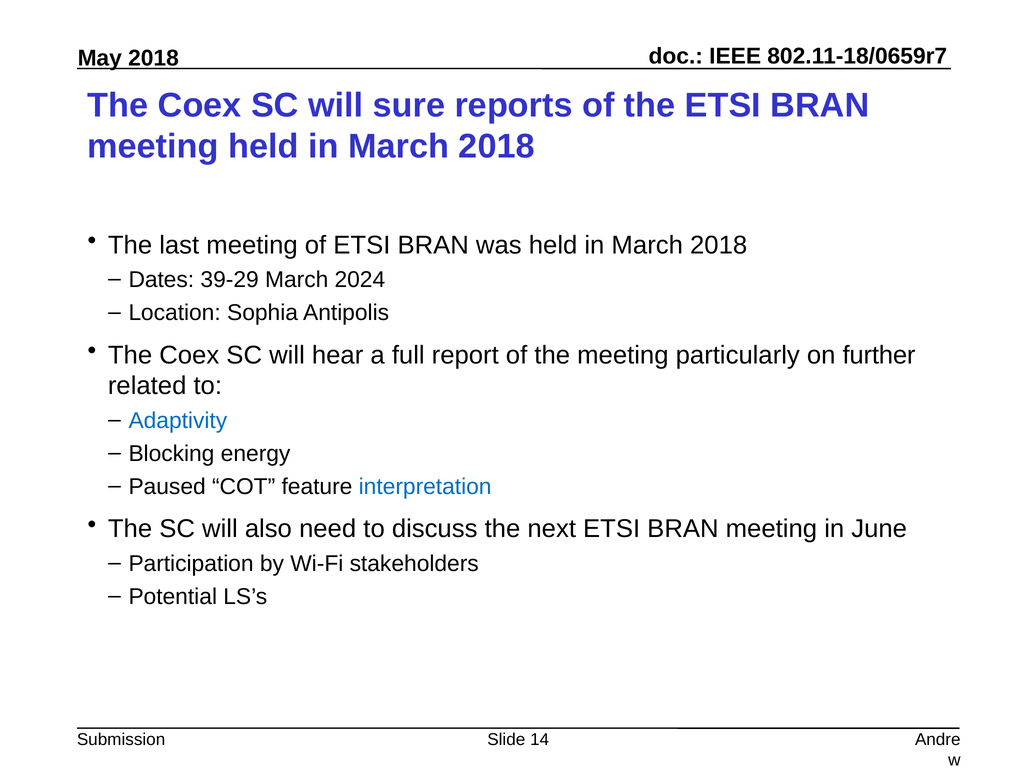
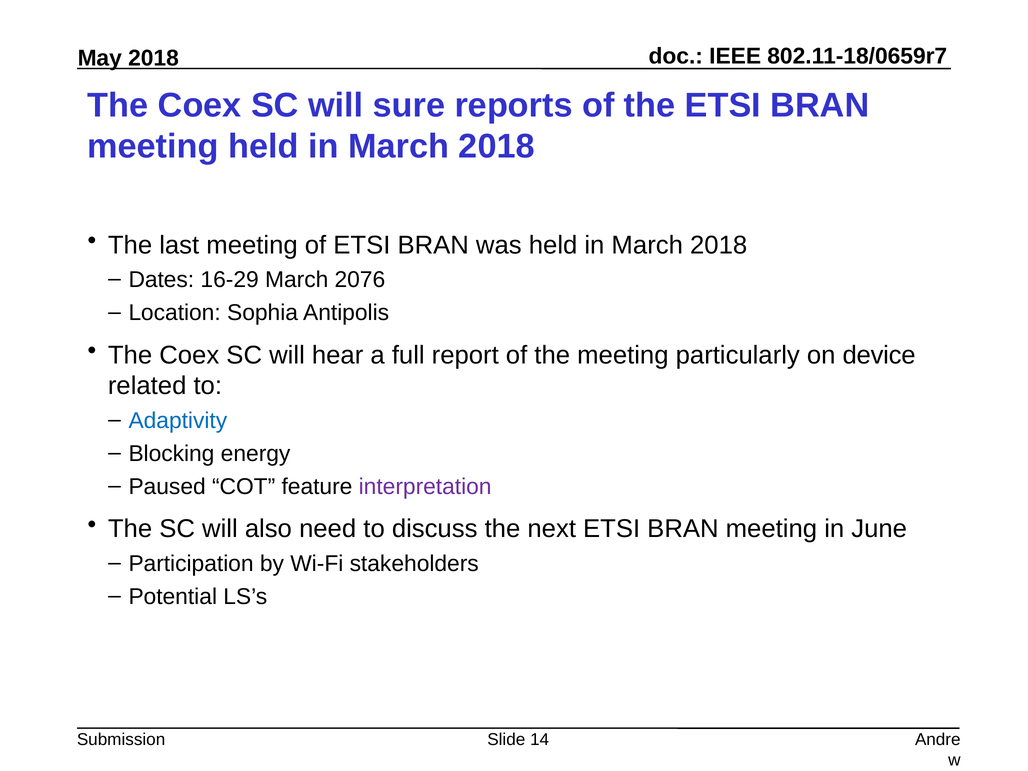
39-29: 39-29 -> 16-29
2024: 2024 -> 2076
further: further -> device
interpretation colour: blue -> purple
